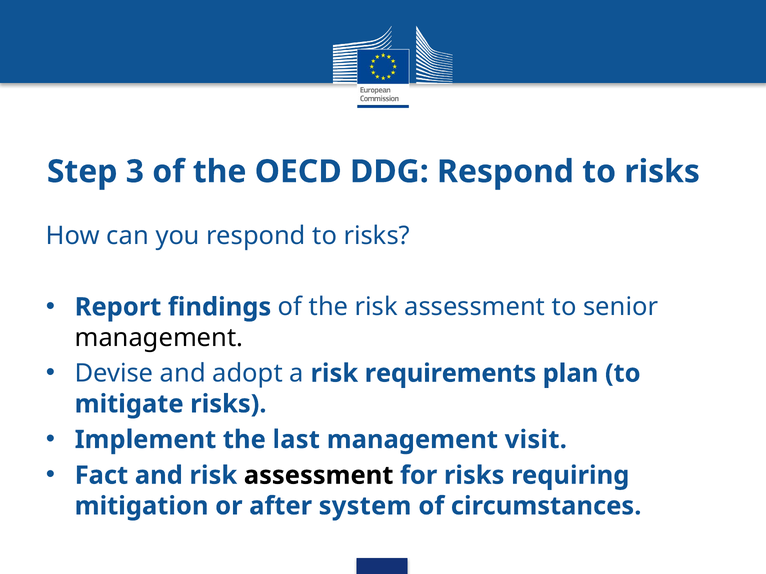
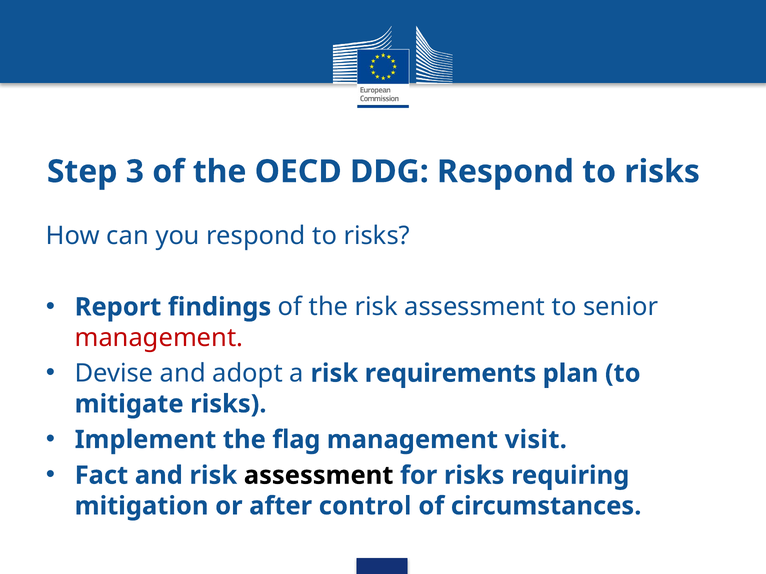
management at (159, 338) colour: black -> red
last: last -> flag
system: system -> control
